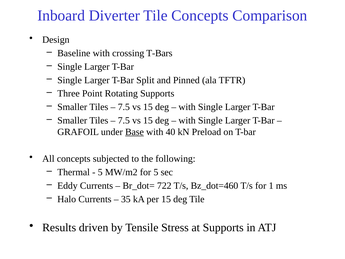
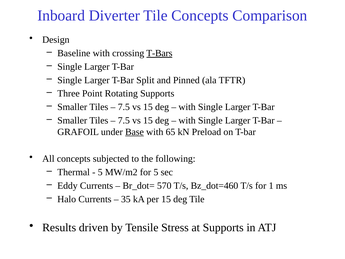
T-Bars underline: none -> present
40: 40 -> 65
722: 722 -> 570
